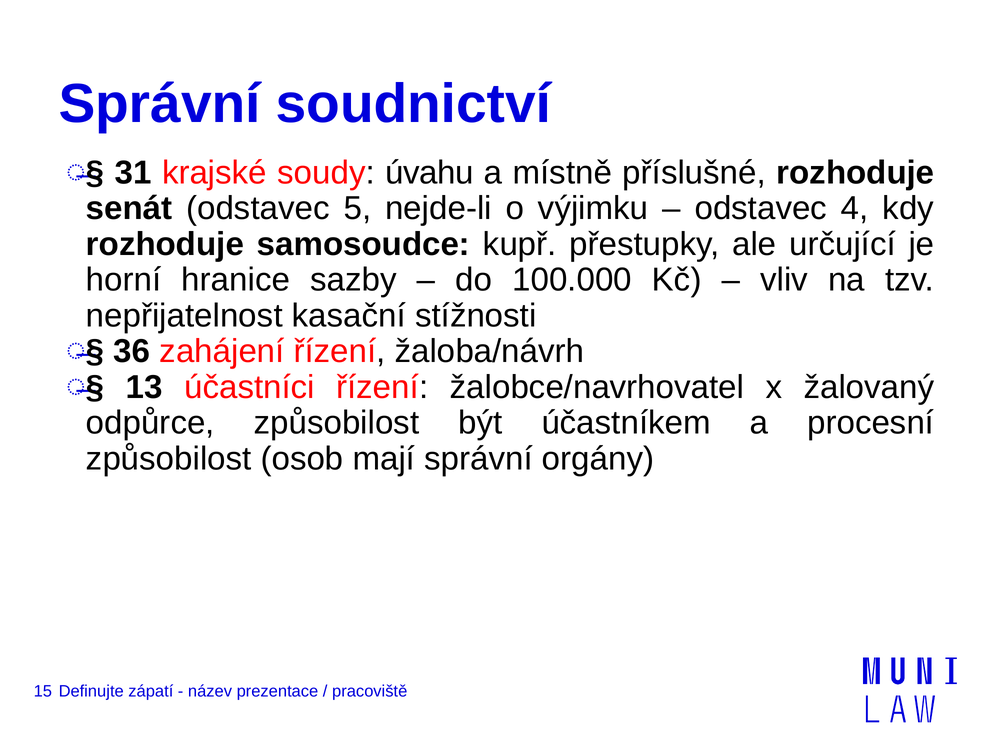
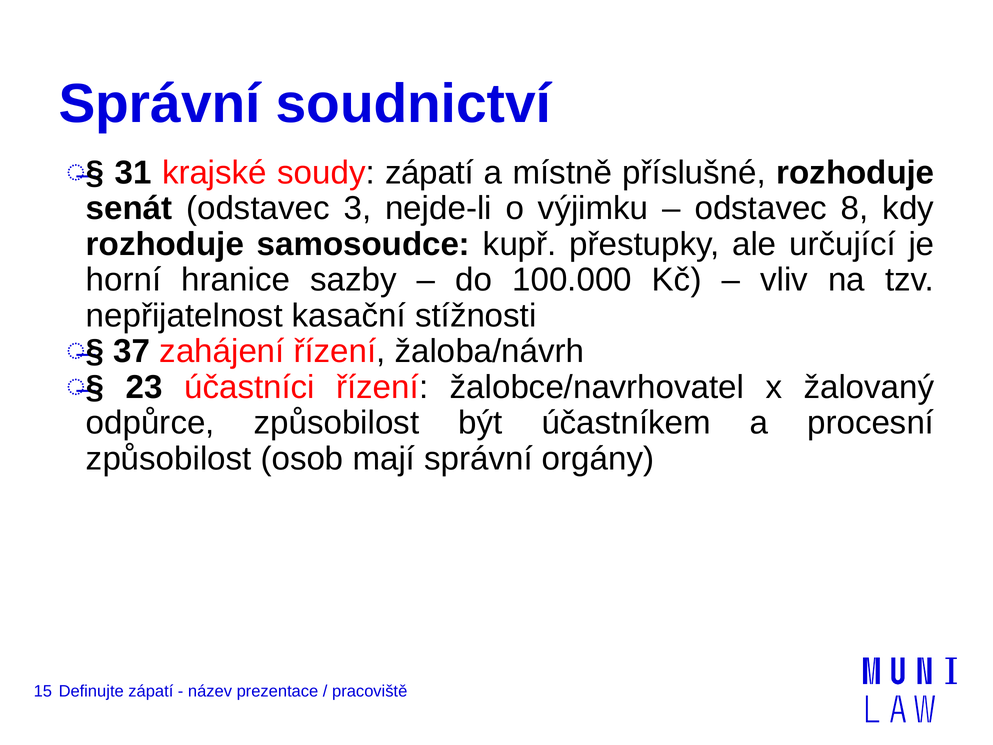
soudy úvahu: úvahu -> zápatí
5: 5 -> 3
4: 4 -> 8
36: 36 -> 37
13: 13 -> 23
